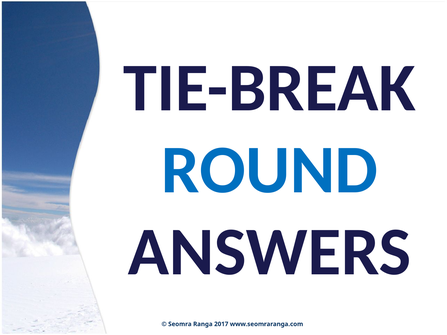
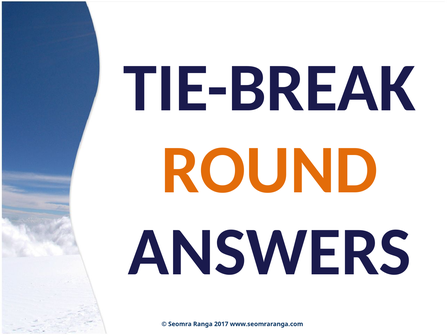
ROUND colour: blue -> orange
